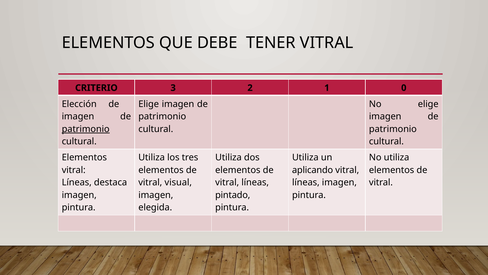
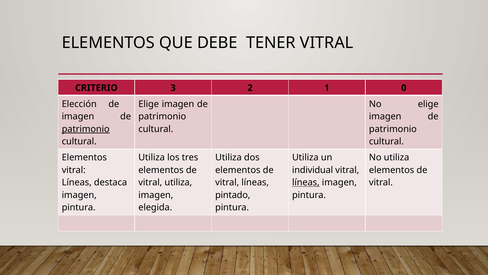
aplicando: aplicando -> individual
vitral visual: visual -> utiliza
líneas at (306, 182) underline: none -> present
